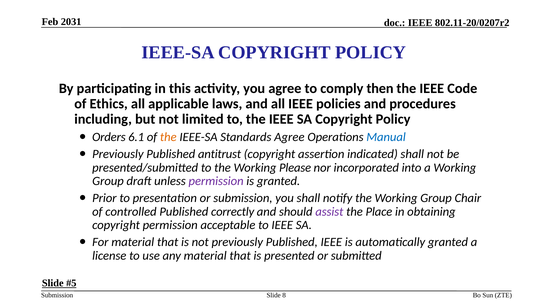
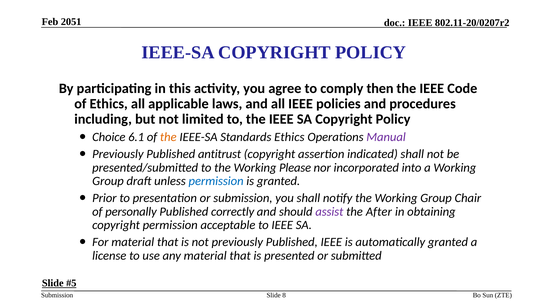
2031: 2031 -> 2051
Orders: Orders -> Choice
Standards Agree: Agree -> Ethics
Manual colour: blue -> purple
permission at (216, 181) colour: purple -> blue
controlled: controlled -> personally
Place: Place -> After
